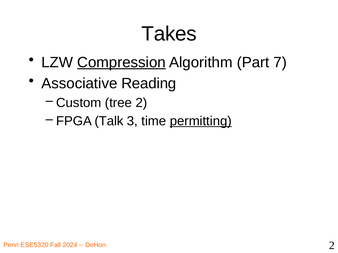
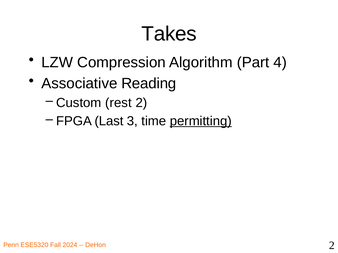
Compression underline: present -> none
7: 7 -> 4
tree: tree -> rest
Talk: Talk -> Last
